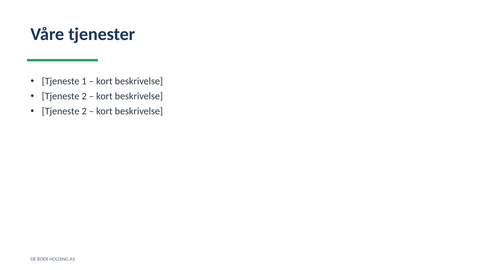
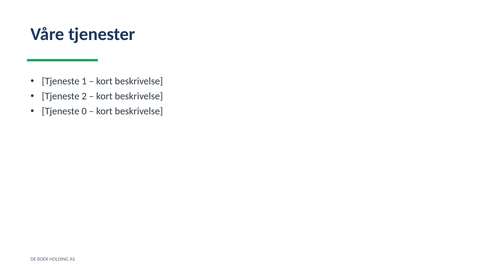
2 at (84, 111): 2 -> 0
